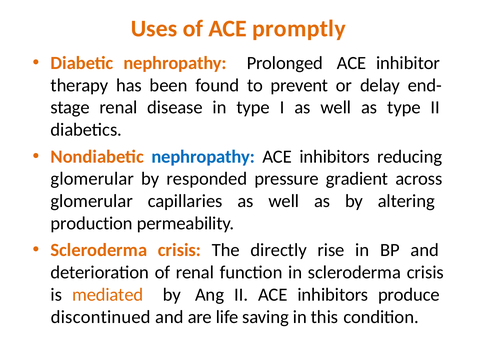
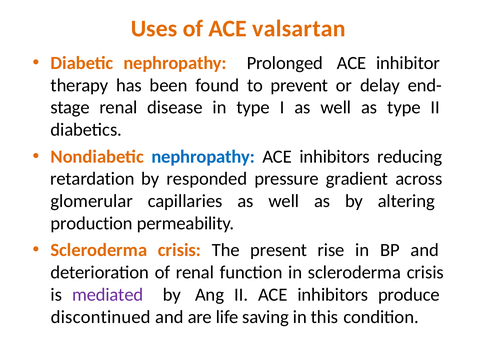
promptly: promptly -> valsartan
glomerular at (92, 179): glomerular -> retardation
directly: directly -> present
mediated colour: orange -> purple
